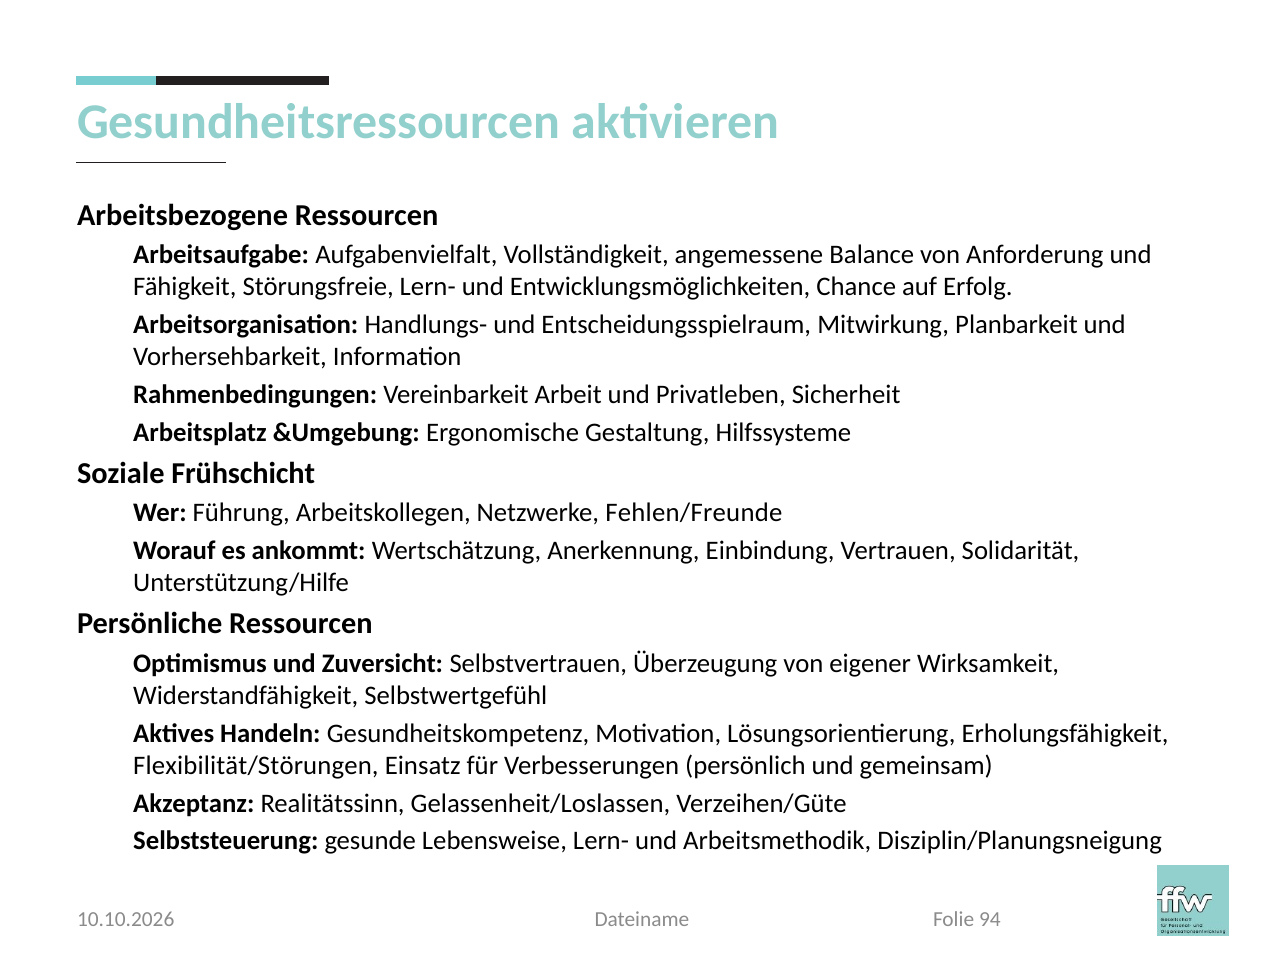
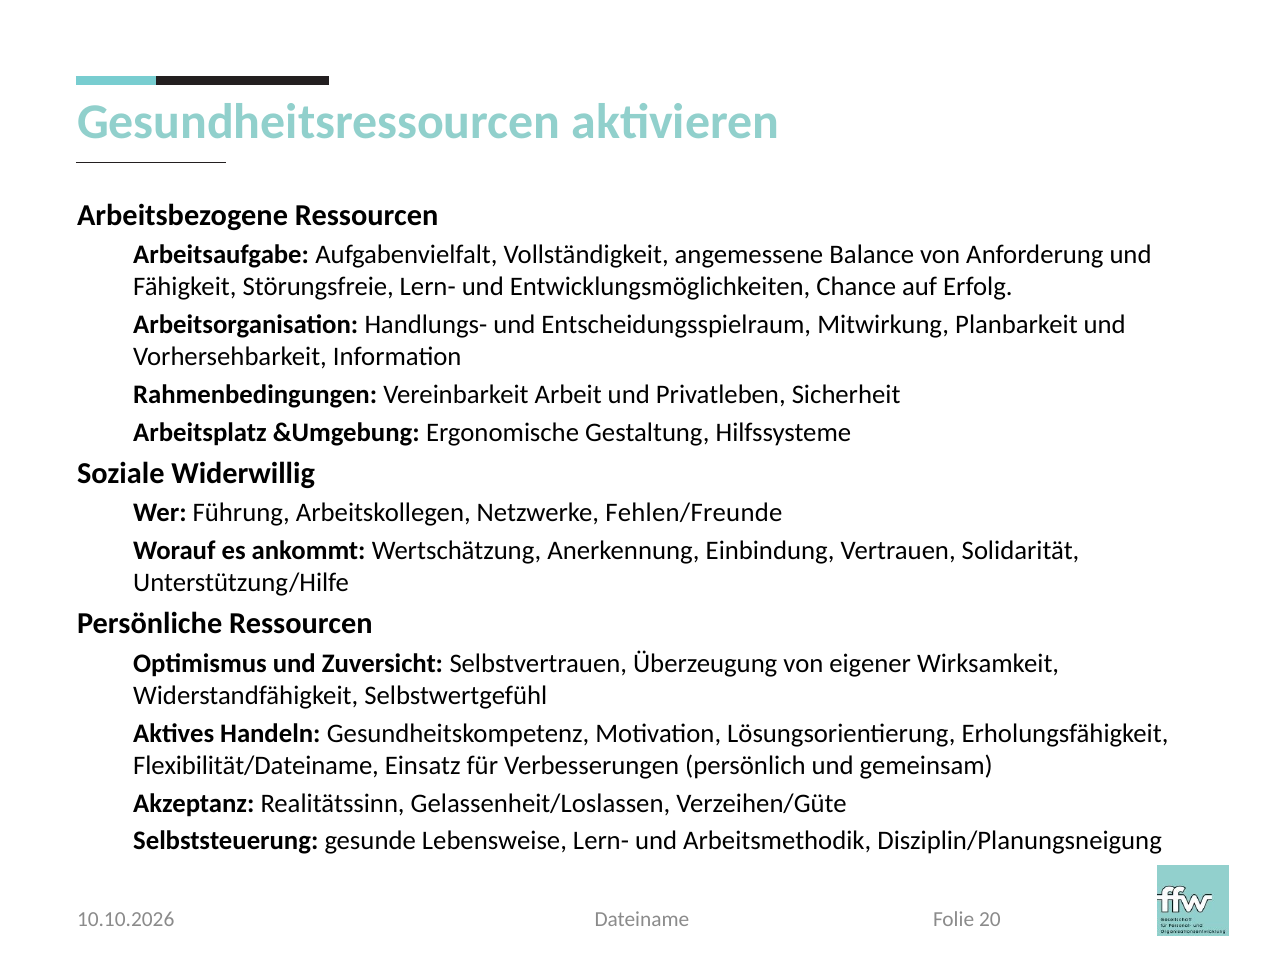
Frühschicht: Frühschicht -> Widerwillig
Flexibilität/Störungen: Flexibilität/Störungen -> Flexibilität/Dateiname
94: 94 -> 20
